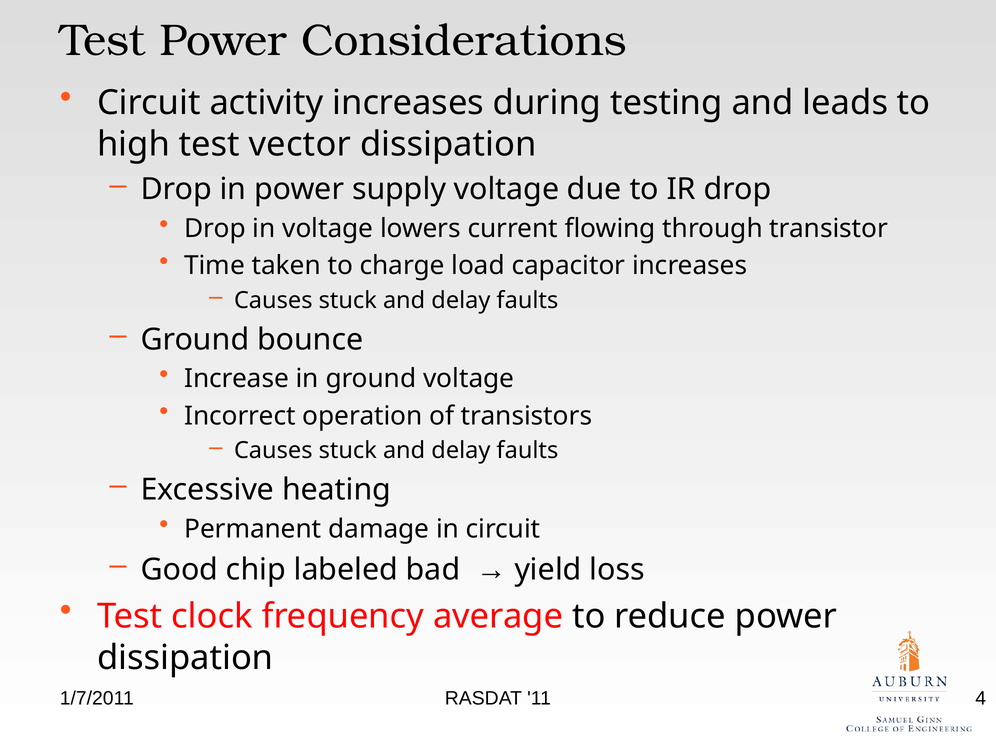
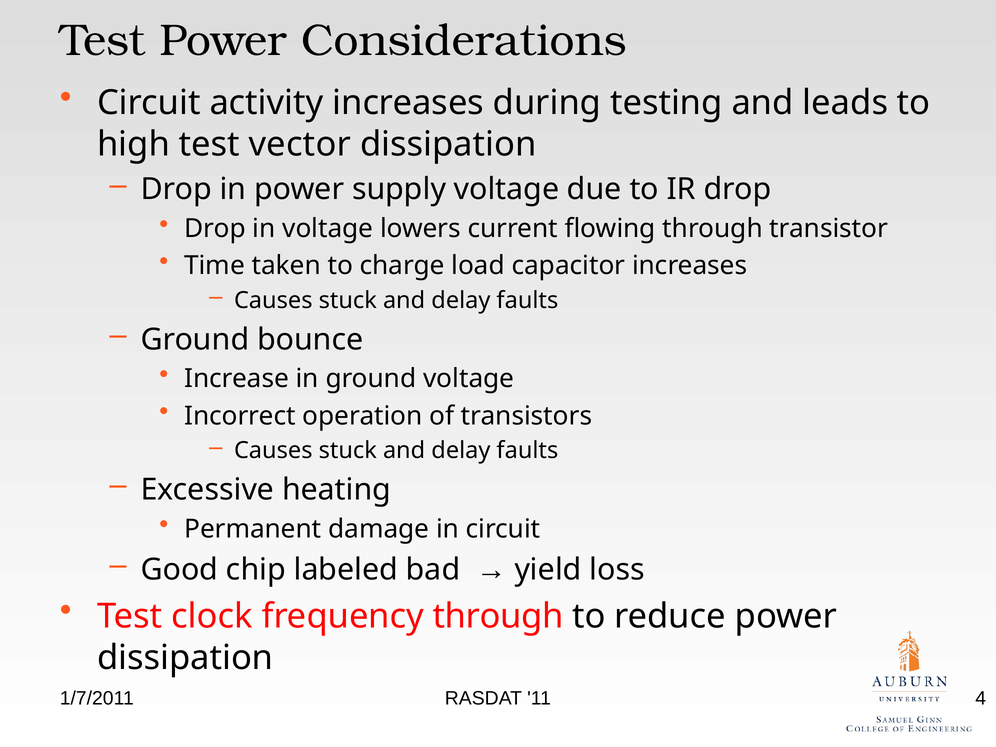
frequency average: average -> through
